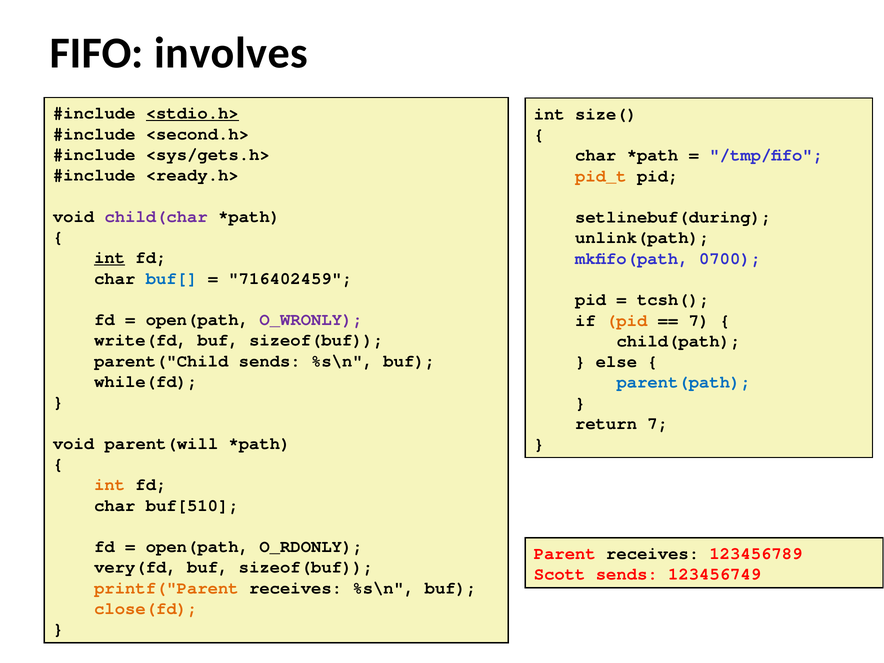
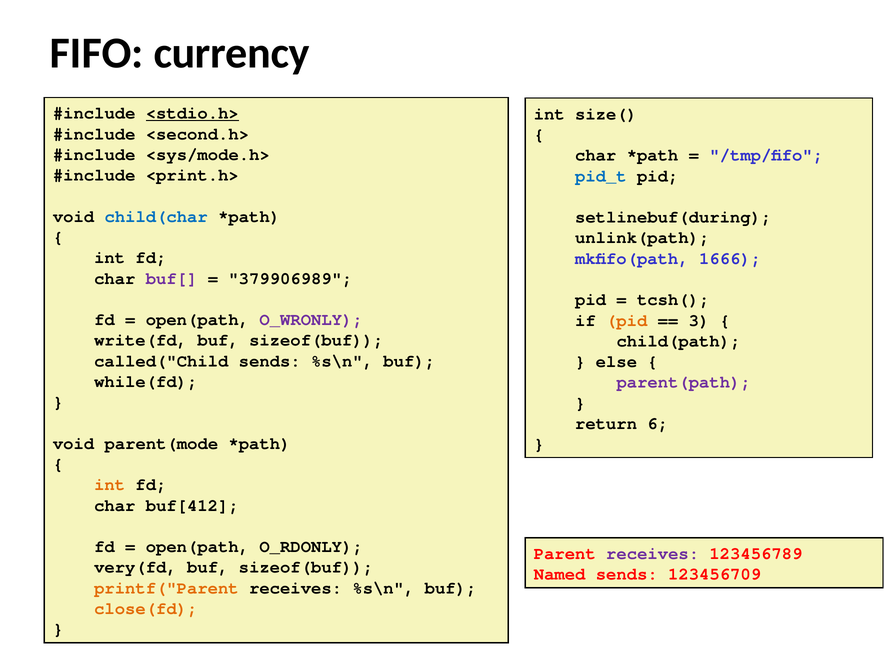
involves: involves -> currency
<sys/gets.h>: <sys/gets.h> -> <sys/mode.h>
<ready.h>: <ready.h> -> <print.h>
pid_t colour: orange -> blue
child(char colour: purple -> blue
int at (110, 258) underline: present -> none
0700: 0700 -> 1666
buf[ colour: blue -> purple
716402459: 716402459 -> 379906989
7 at (699, 320): 7 -> 3
parent("Child: parent("Child -> called("Child
parent(path colour: blue -> purple
return 7: 7 -> 6
parent(will: parent(will -> parent(mode
buf[510: buf[510 -> buf[412
receives at (653, 554) colour: black -> purple
Scott: Scott -> Named
123456749: 123456749 -> 123456709
